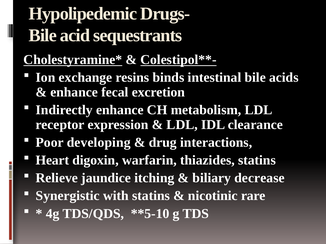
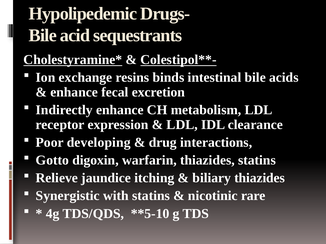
Heart: Heart -> Gotto
biliary decrease: decrease -> thiazides
